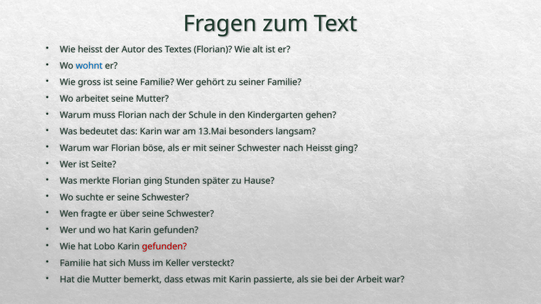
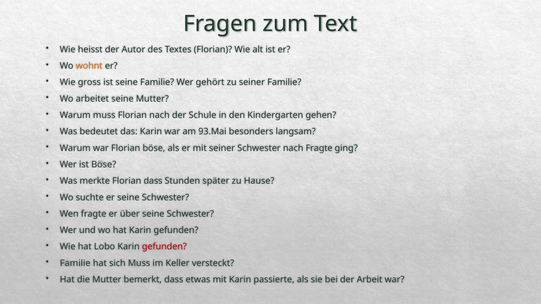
wohnt colour: blue -> orange
13.Mai: 13.Mai -> 93.Mai
nach Heisst: Heisst -> Fragte
ist Seite: Seite -> Böse
Florian ging: ging -> dass
